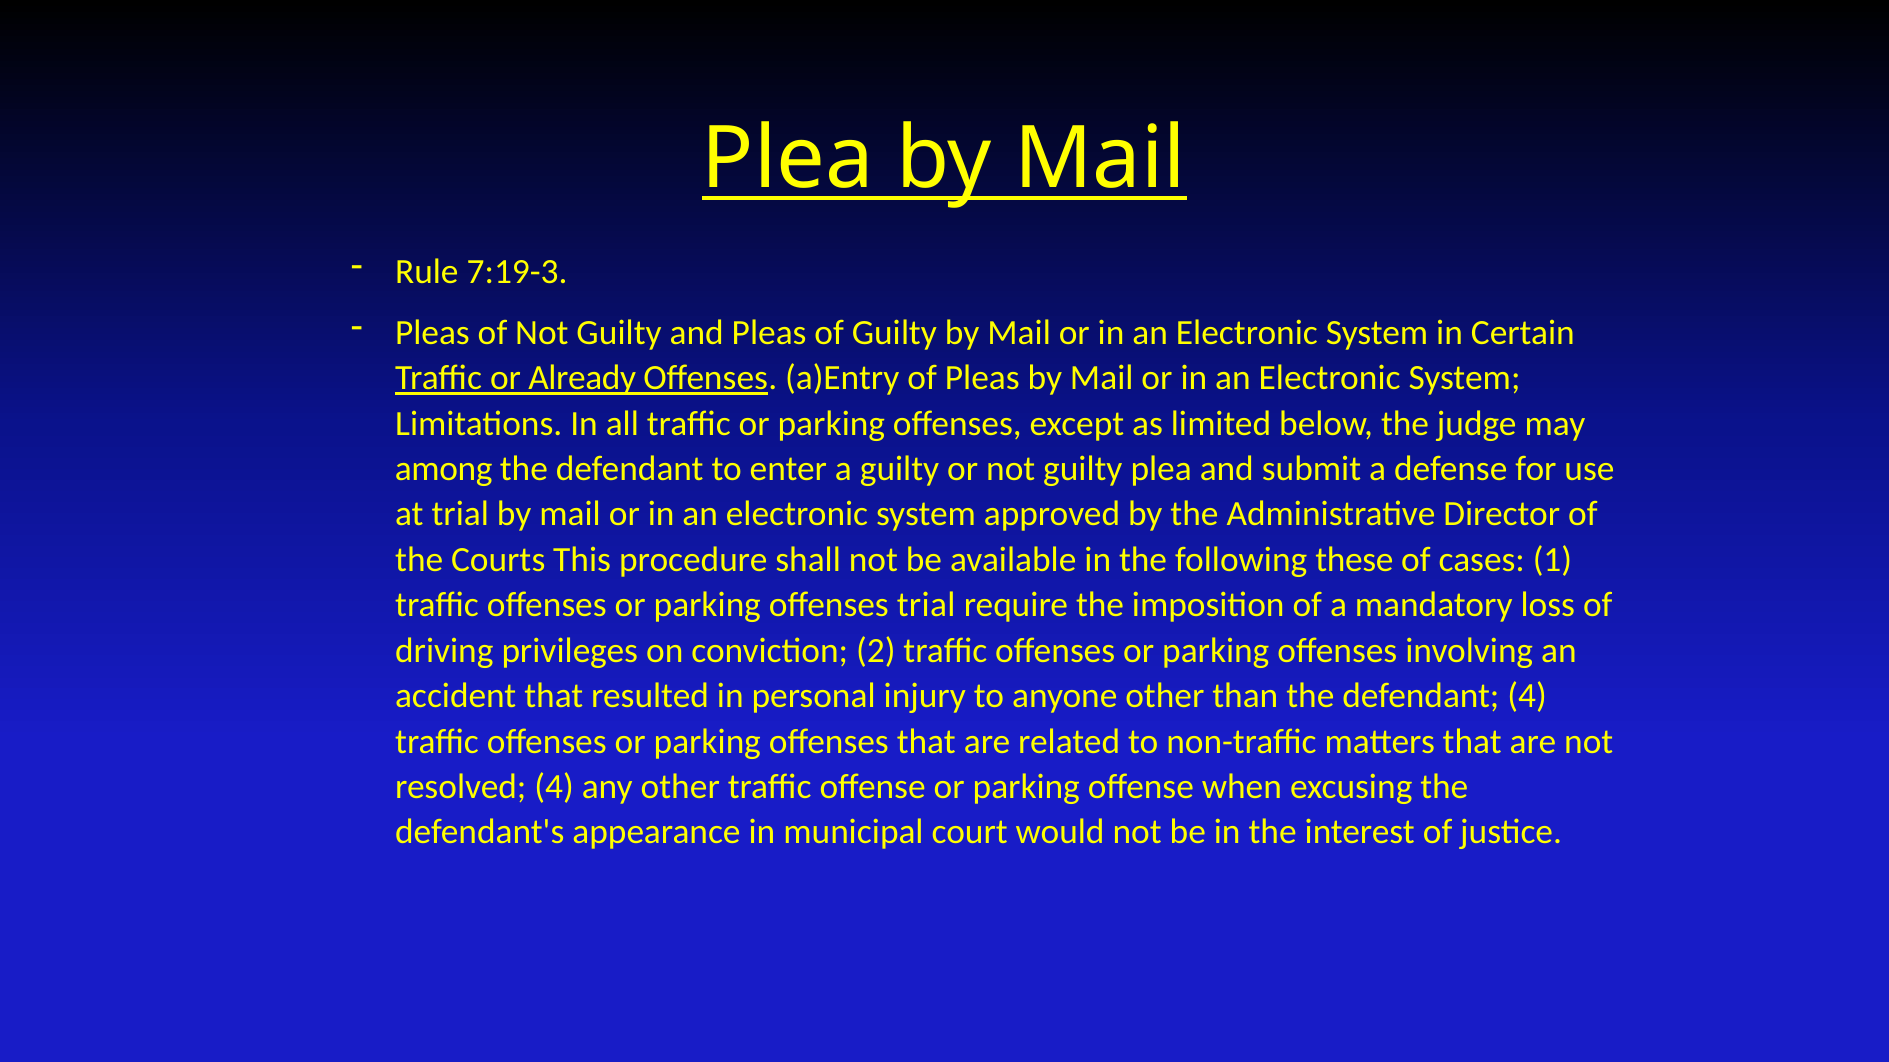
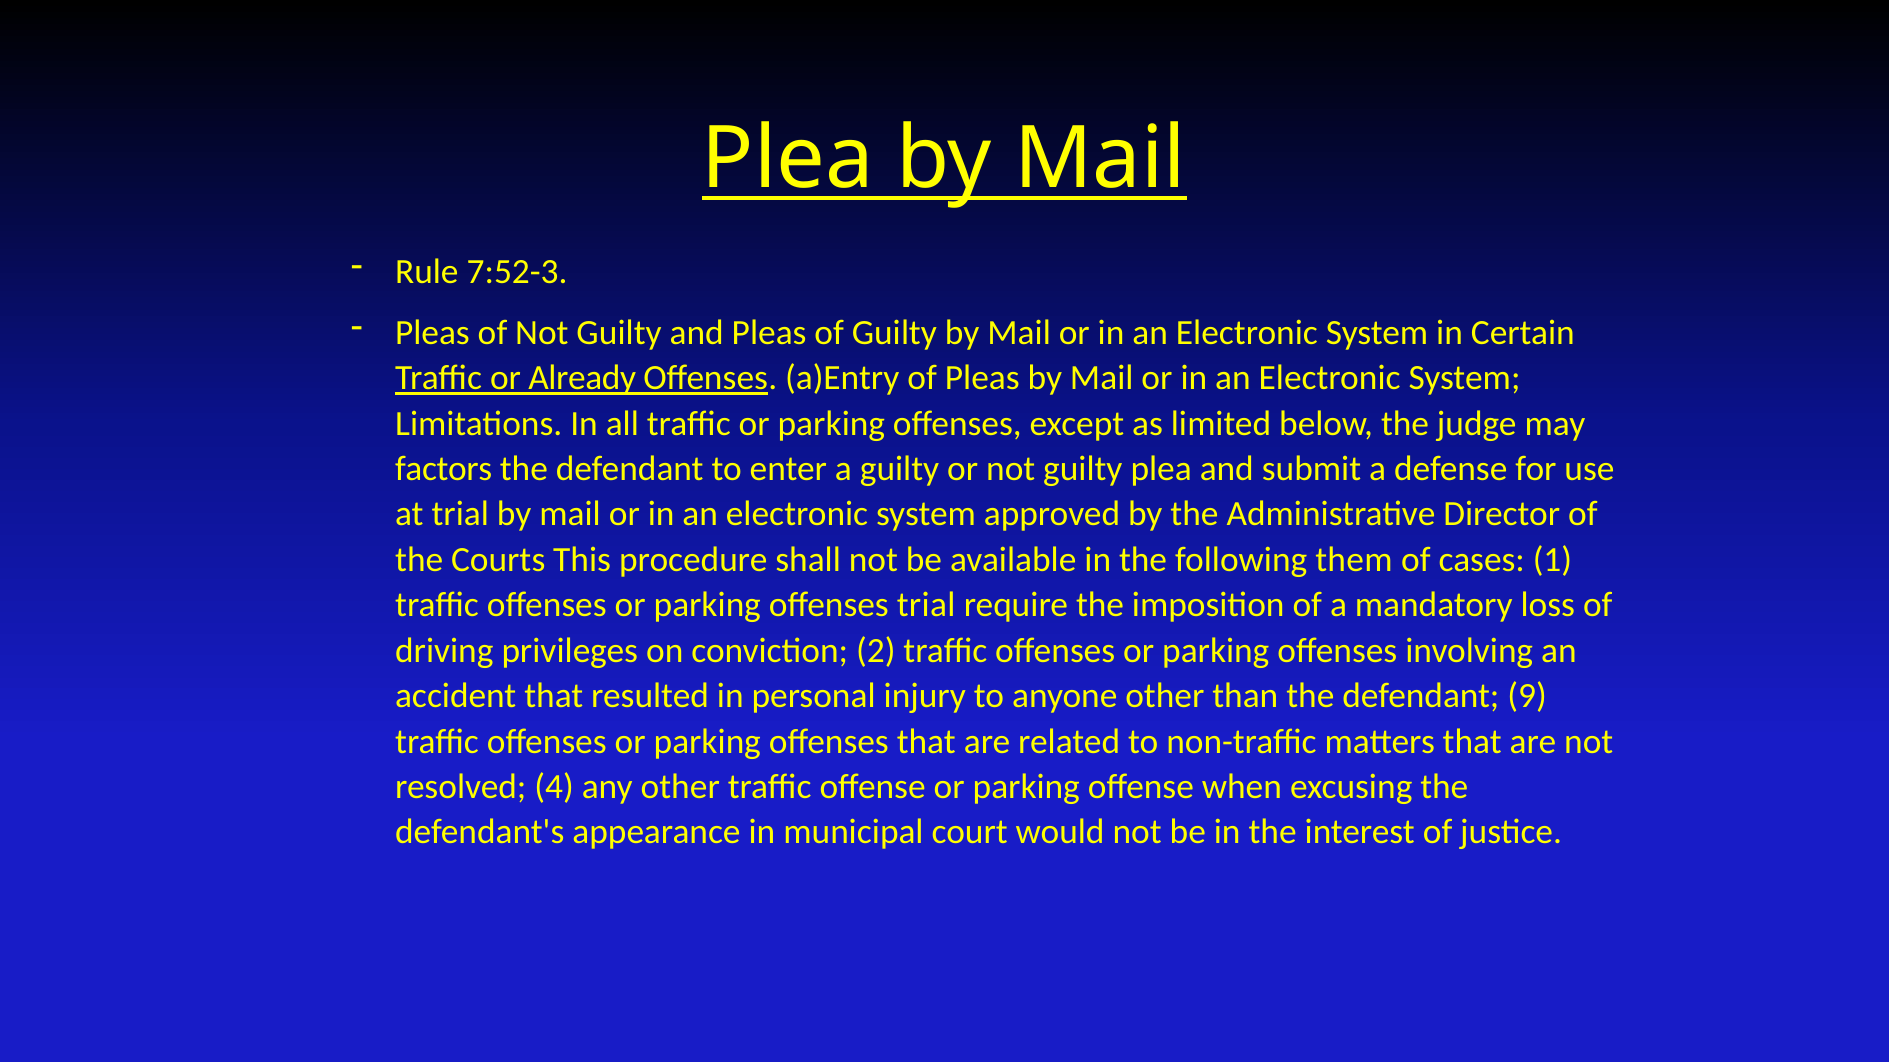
7:19-3: 7:19-3 -> 7:52-3
among: among -> factors
these: these -> them
defendant 4: 4 -> 9
